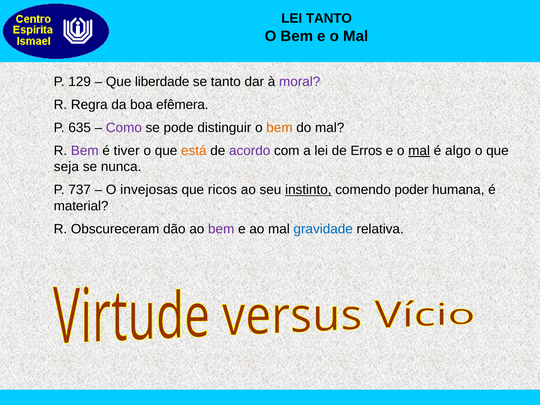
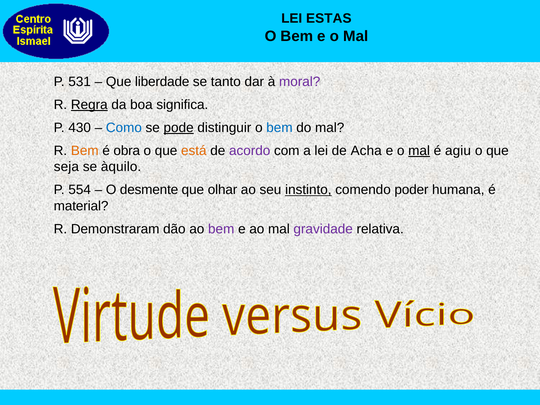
LEI TANTO: TANTO -> ESTAS
129: 129 -> 531
Regra underline: none -> present
efêmera: efêmera -> significa
635: 635 -> 430
Como colour: purple -> blue
pode underline: none -> present
bem at (279, 128) colour: orange -> blue
Bem at (85, 151) colour: purple -> orange
tiver: tiver -> obra
Erros: Erros -> Acha
algo: algo -> agiu
nunca: nunca -> àquilo
737: 737 -> 554
invejosas: invejosas -> desmente
ricos: ricos -> olhar
Obscureceram: Obscureceram -> Demonstraram
gravidade colour: blue -> purple
